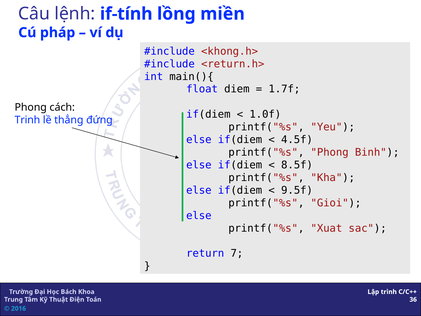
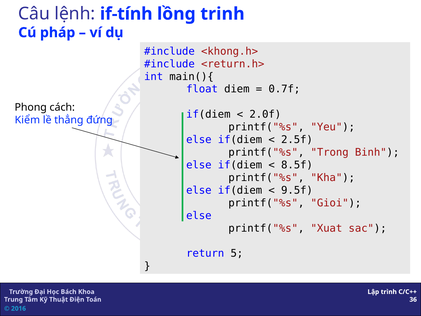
miền: miền -> trinh
1.7f: 1.7f -> 0.7f
1.0f: 1.0f -> 2.0f
Trinh: Trinh -> Kiểm
4.5f: 4.5f -> 2.5f
printf("%s Phong: Phong -> Trong
7: 7 -> 5
